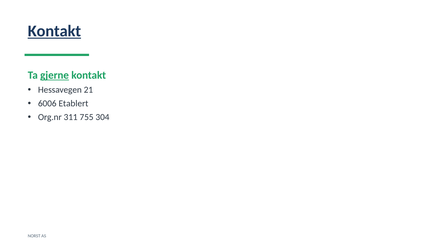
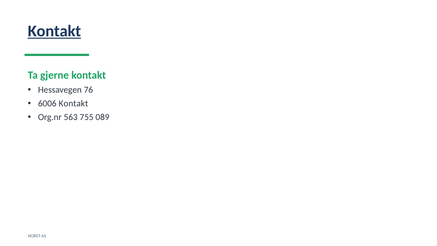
gjerne underline: present -> none
21: 21 -> 76
6006 Etablert: Etablert -> Kontakt
311: 311 -> 563
304: 304 -> 089
